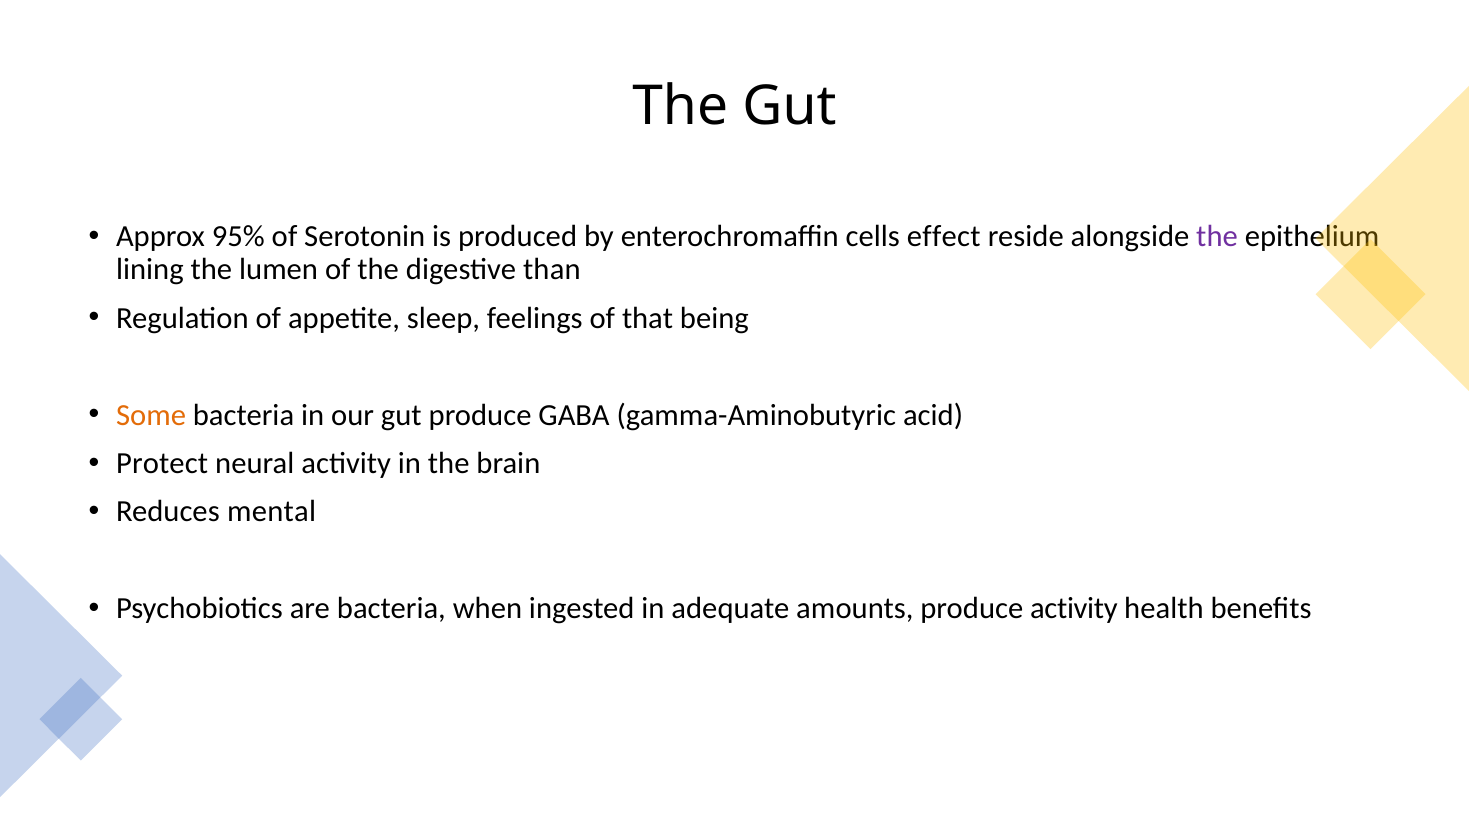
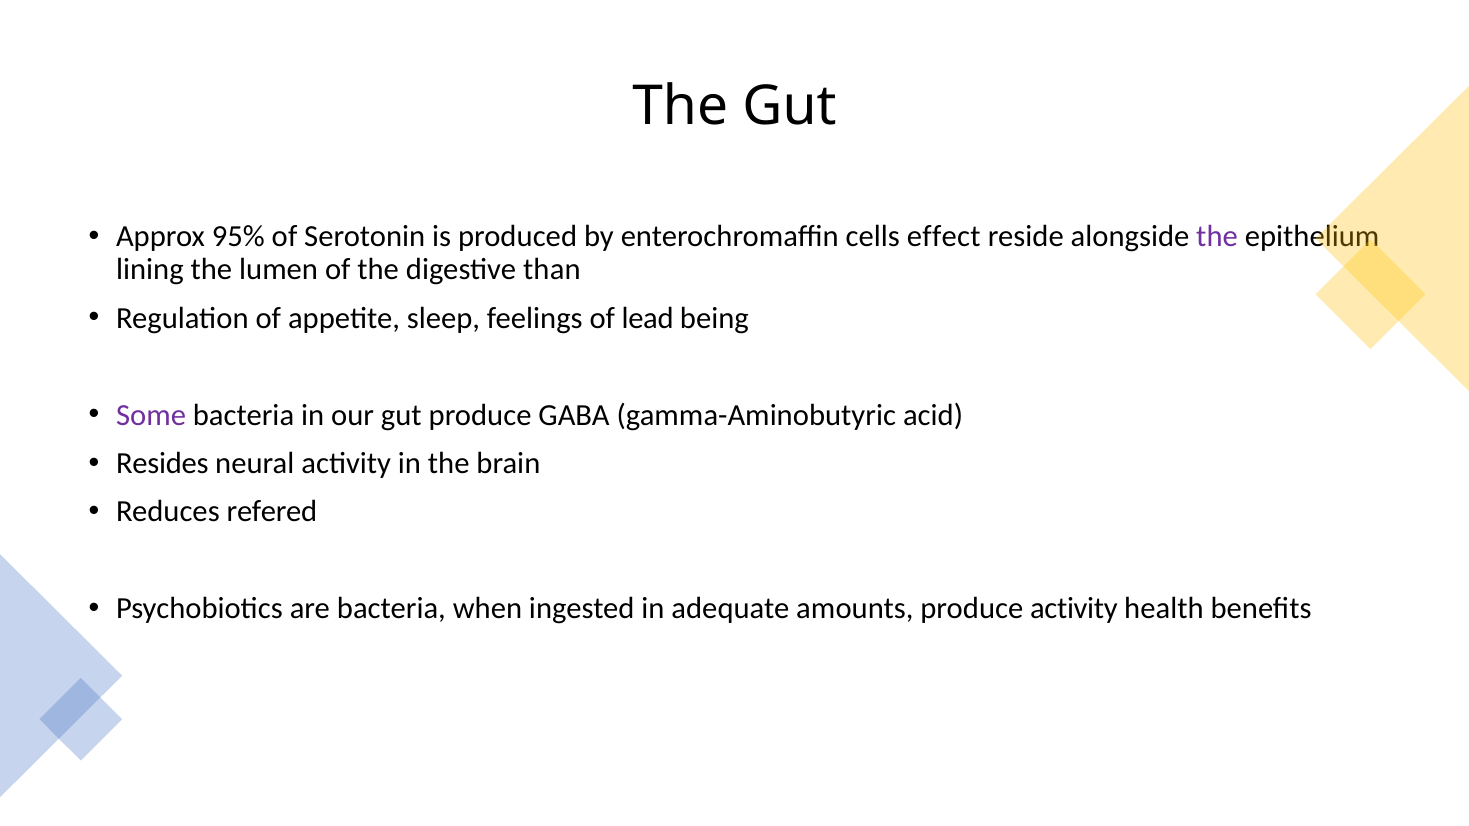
that: that -> lead
Some colour: orange -> purple
Protect: Protect -> Resides
mental: mental -> refered
